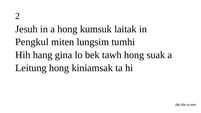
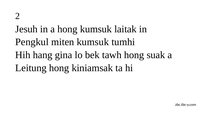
miten lungsim: lungsim -> kumsuk
